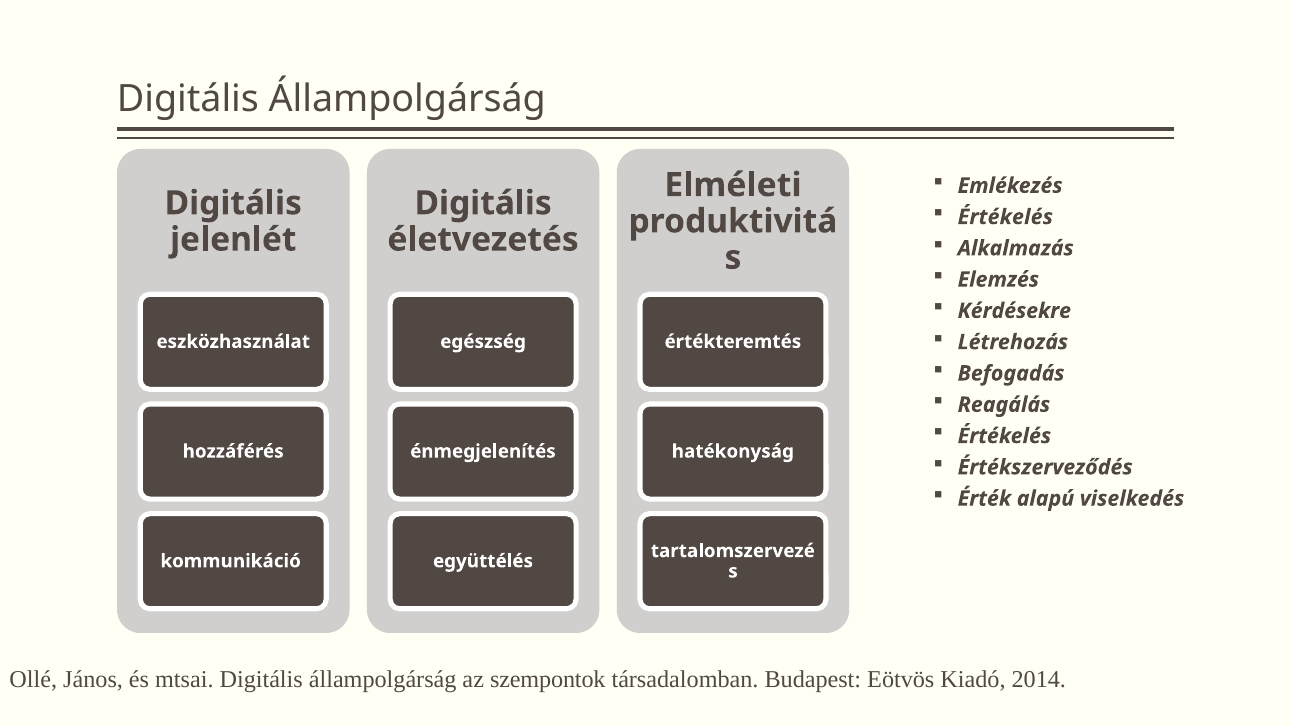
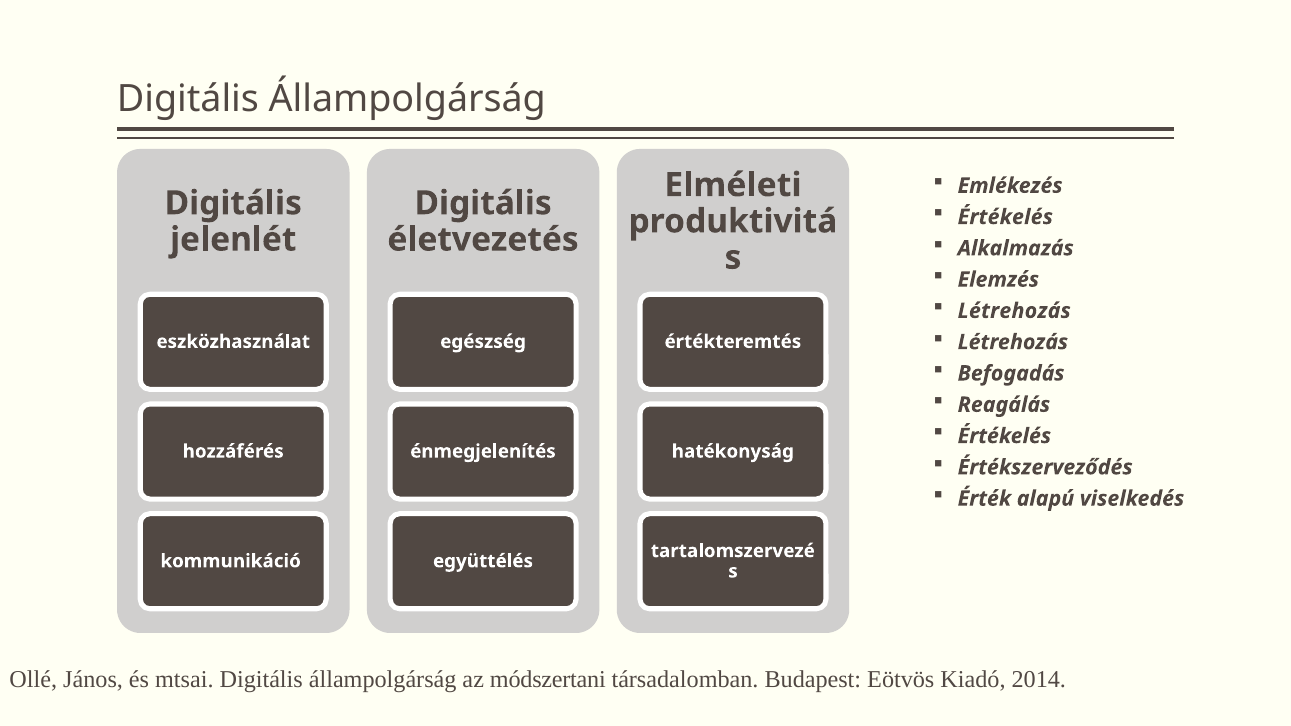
Kérdésekre at (1014, 311): Kérdésekre -> Létrehozás
szempontok: szempontok -> módszertani
